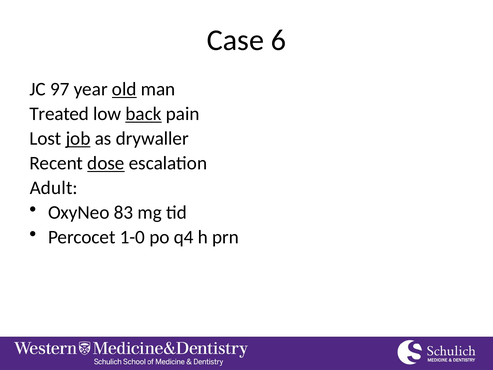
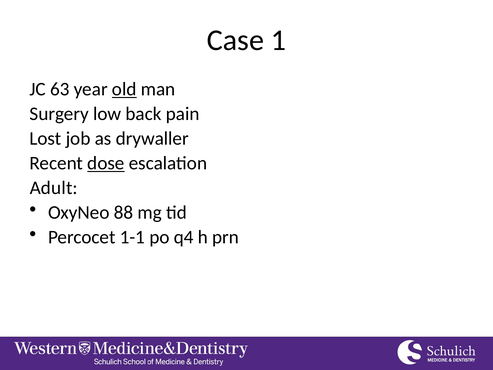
6: 6 -> 1
97: 97 -> 63
Treated: Treated -> Surgery
back underline: present -> none
job underline: present -> none
83: 83 -> 88
1-0: 1-0 -> 1-1
